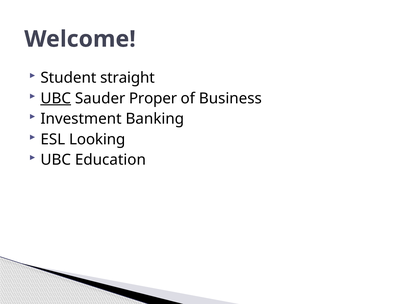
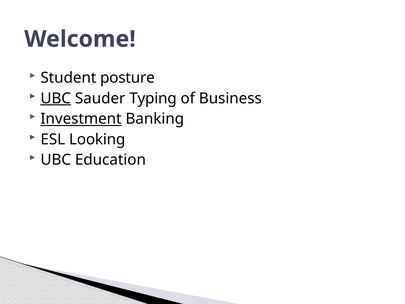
straight: straight -> posture
Proper: Proper -> Typing
Investment underline: none -> present
